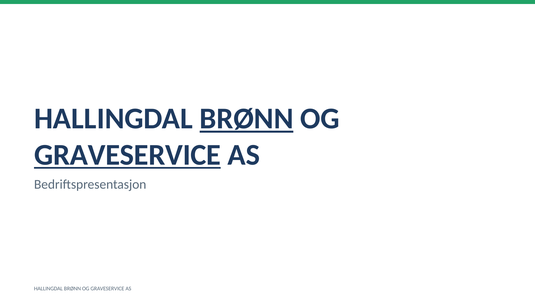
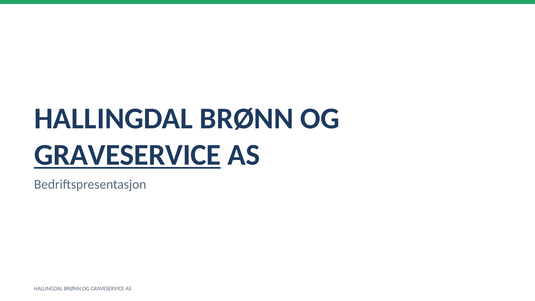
BRØNN at (247, 119) underline: present -> none
